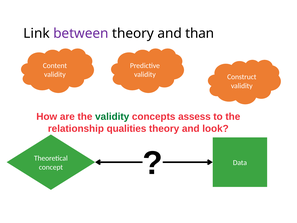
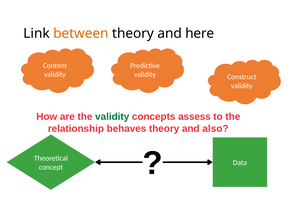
between colour: purple -> orange
than: than -> here
qualities: qualities -> behaves
look: look -> also
